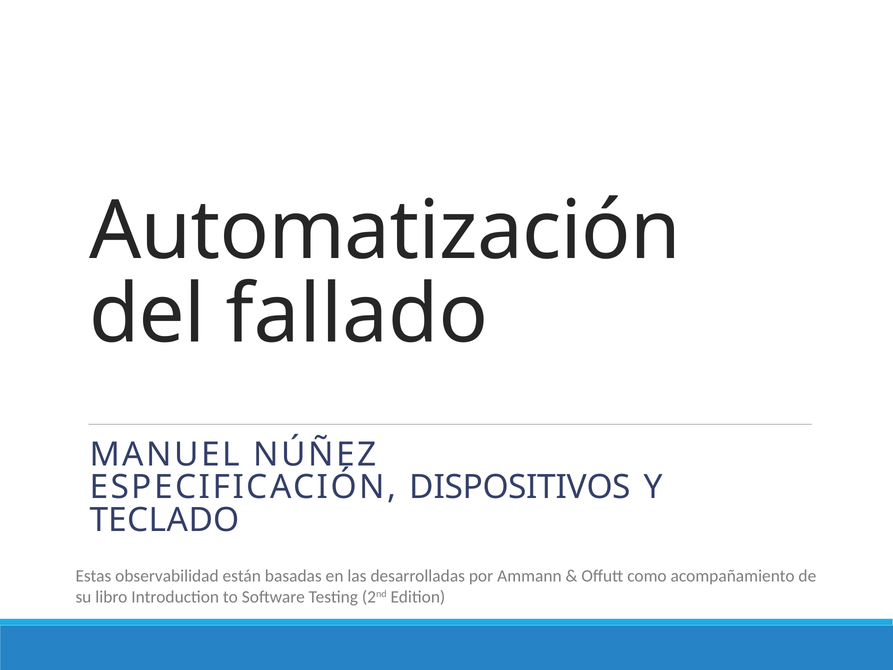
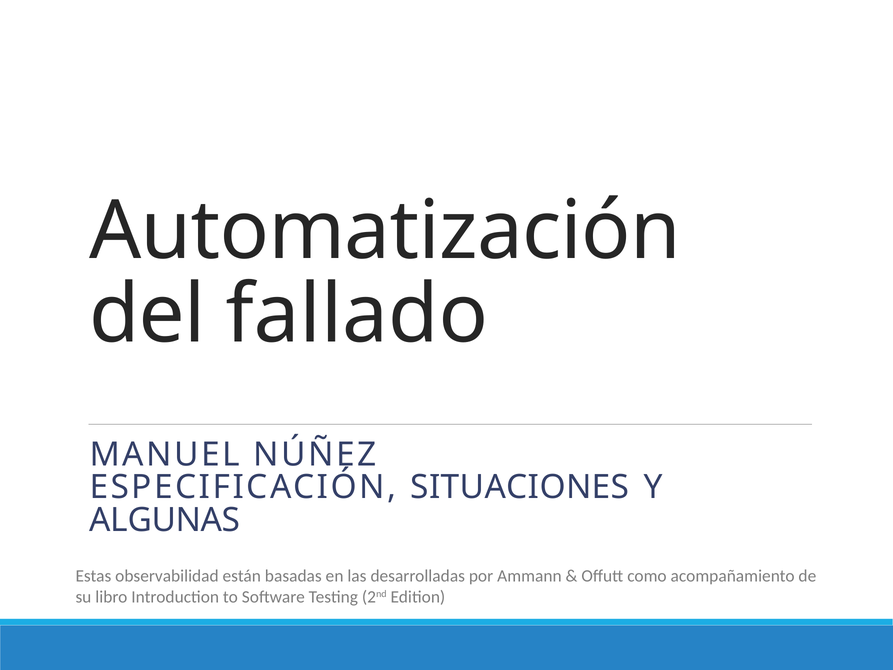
DISPOSITIVOS: DISPOSITIVOS -> SITUACIONES
TECLADO: TECLADO -> ALGUNAS
